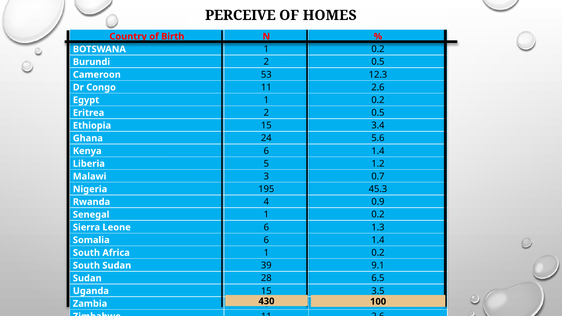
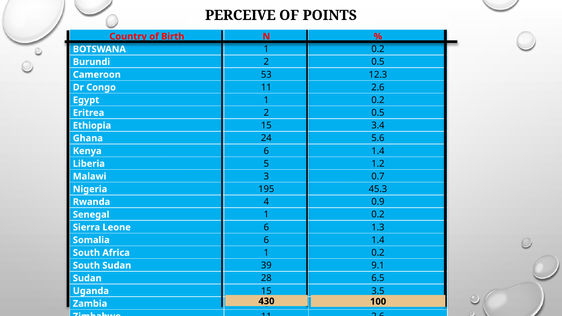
HOMES: HOMES -> POINTS
